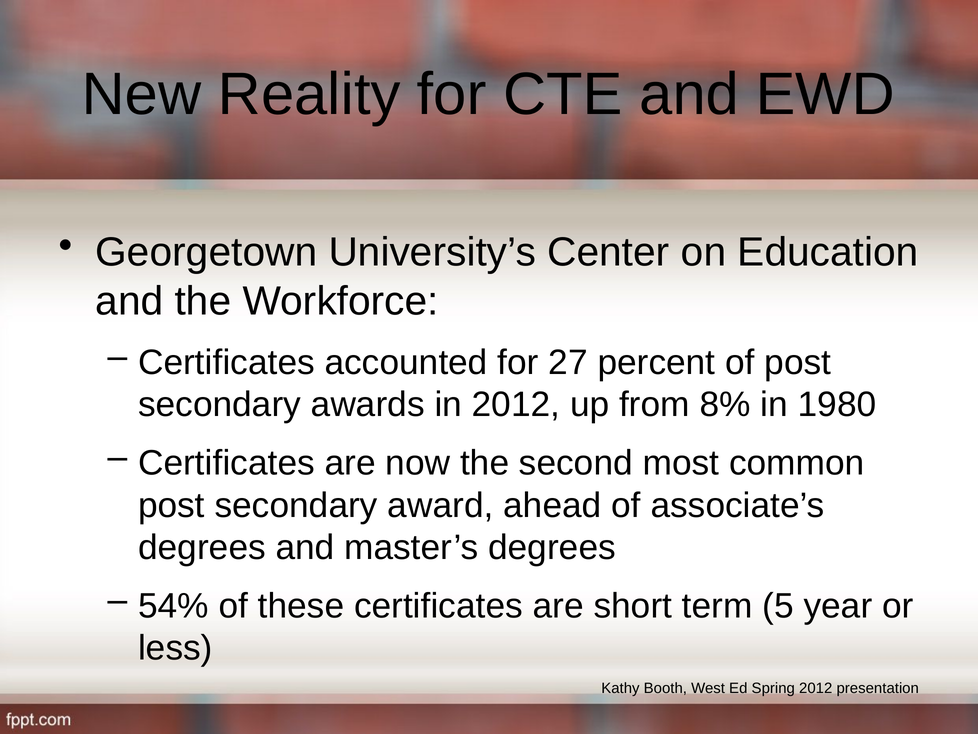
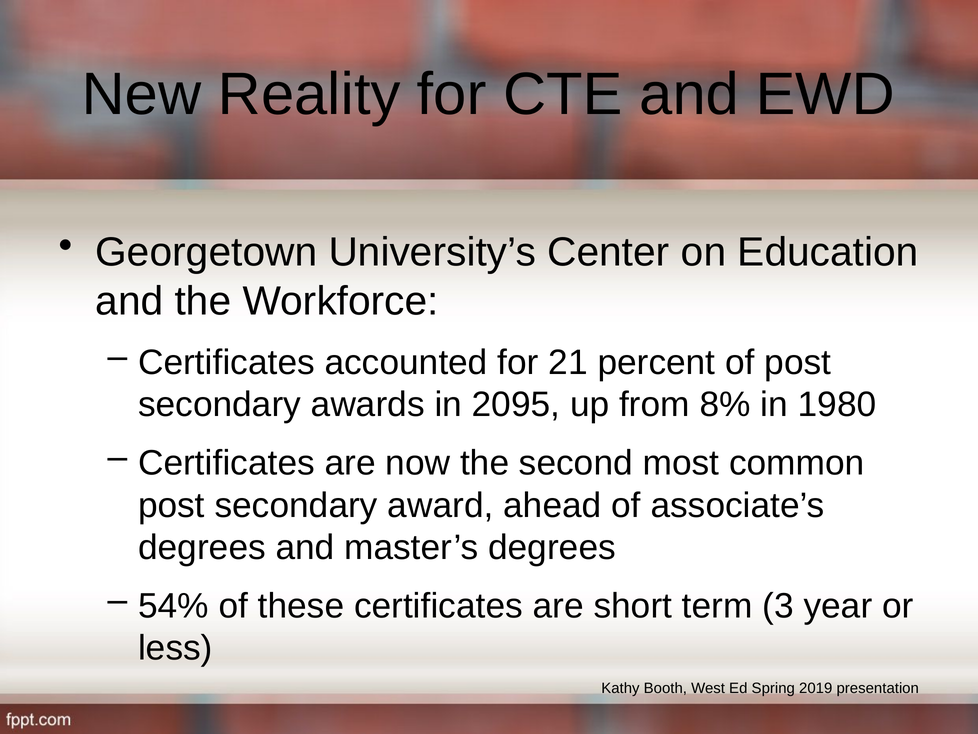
27: 27 -> 21
in 2012: 2012 -> 2095
5: 5 -> 3
Spring 2012: 2012 -> 2019
